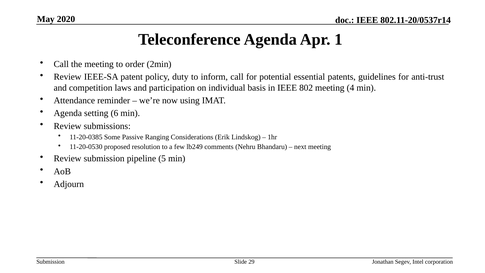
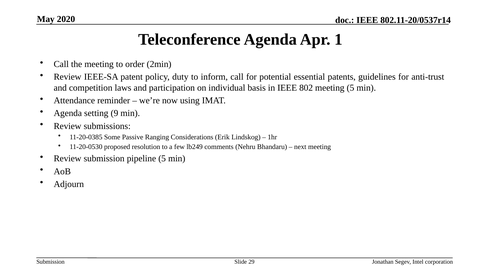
meeting 4: 4 -> 5
6: 6 -> 9
